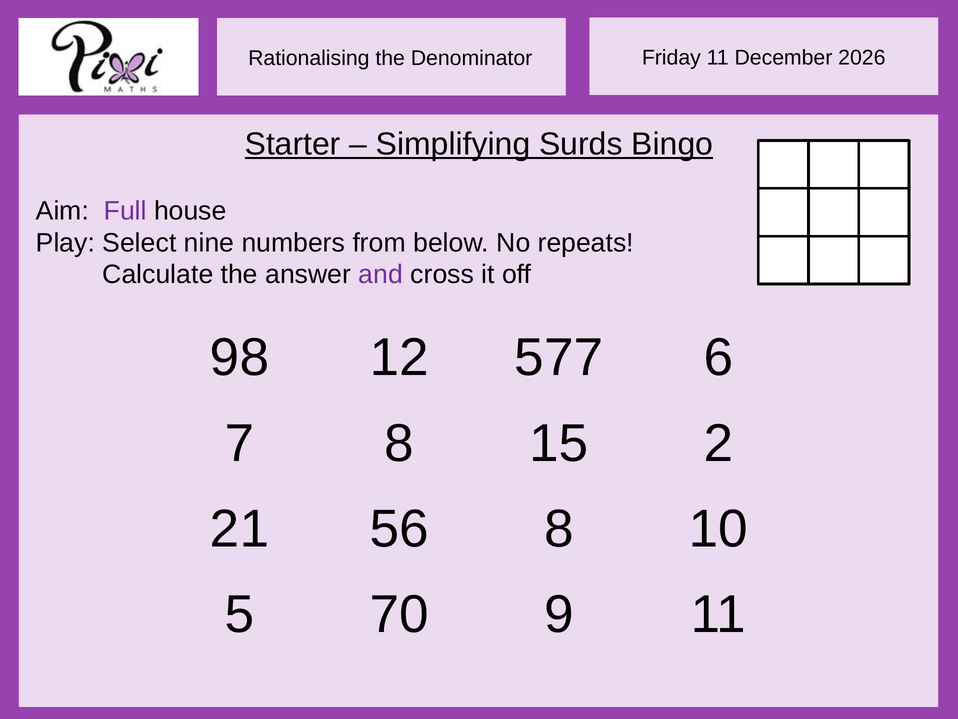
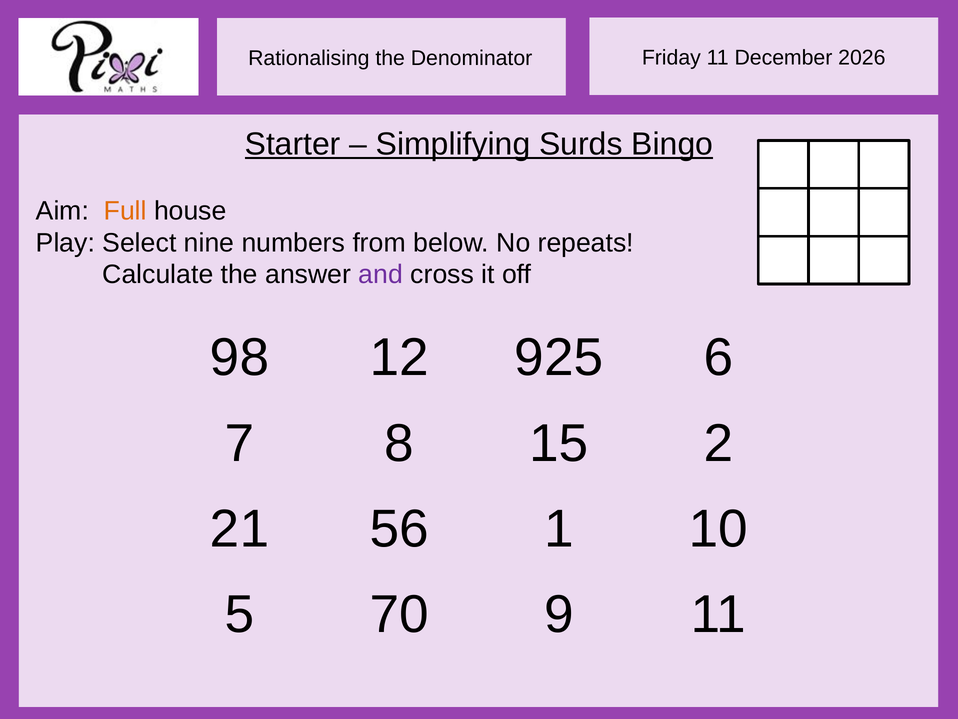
Full colour: purple -> orange
577: 577 -> 925
56 8: 8 -> 1
